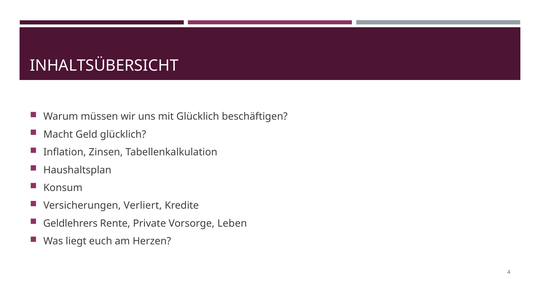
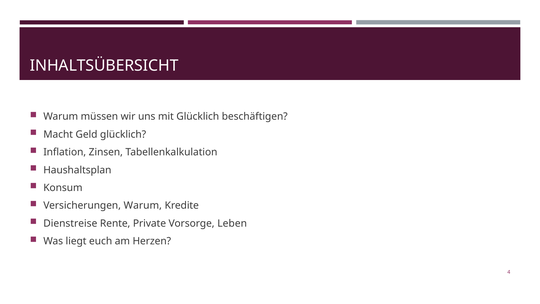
Versicherungen Verliert: Verliert -> Warum
Geldlehrers: Geldlehrers -> Dienstreise
